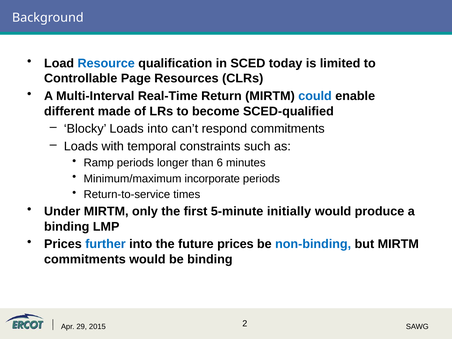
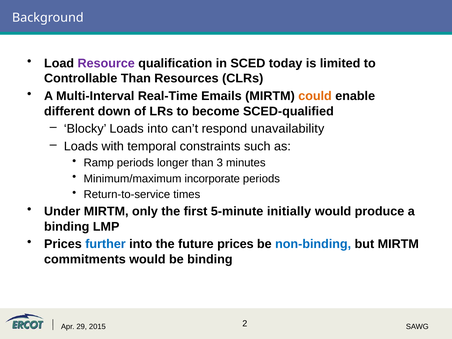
Resource colour: blue -> purple
Controllable Page: Page -> Than
Return: Return -> Emails
could colour: blue -> orange
made: made -> down
respond commitments: commitments -> unavailability
6: 6 -> 3
